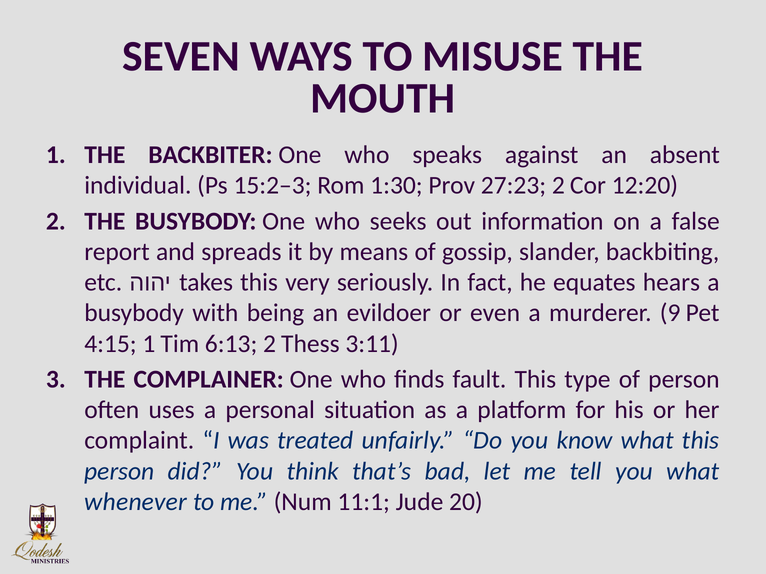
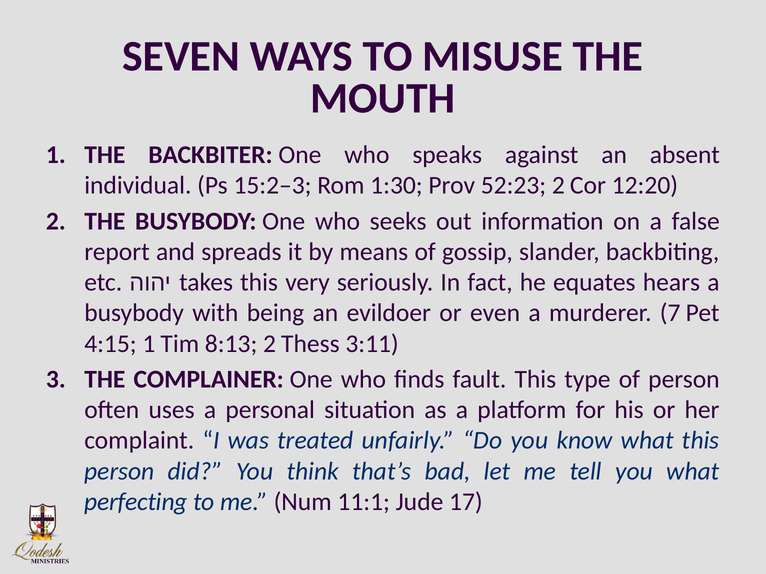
27:23: 27:23 -> 52:23
9: 9 -> 7
6:13: 6:13 -> 8:13
whenever: whenever -> perfecting
20: 20 -> 17
